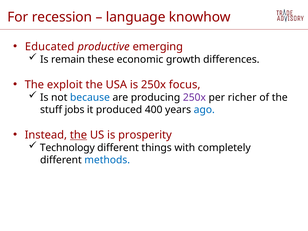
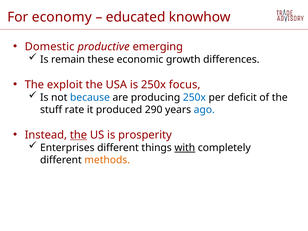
recession: recession -> economy
language: language -> educated
Educated: Educated -> Domestic
250x at (194, 97) colour: purple -> blue
richer: richer -> deficit
jobs: jobs -> rate
400: 400 -> 290
Technology: Technology -> Enterprises
with underline: none -> present
methods colour: blue -> orange
